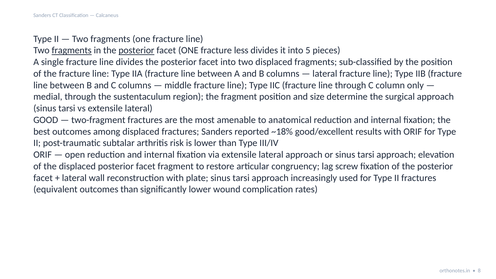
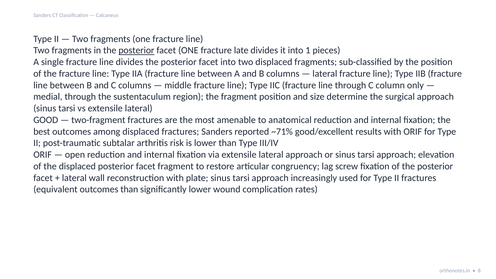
fragments at (72, 50) underline: present -> none
less: less -> late
5: 5 -> 1
~18%: ~18% -> ~71%
